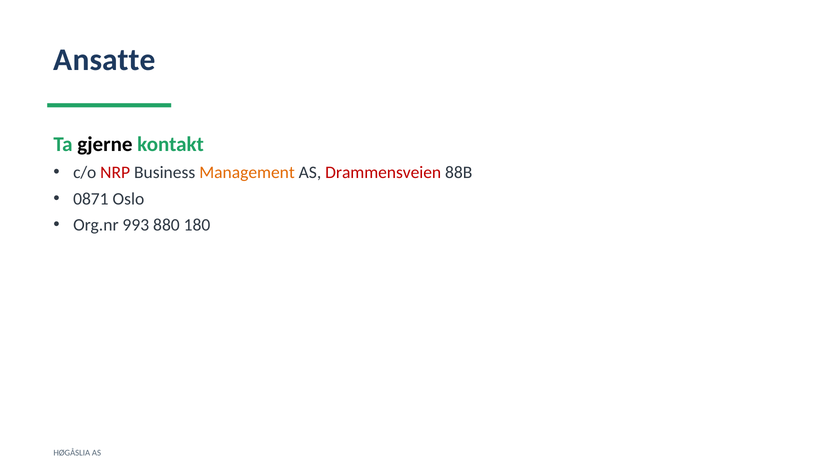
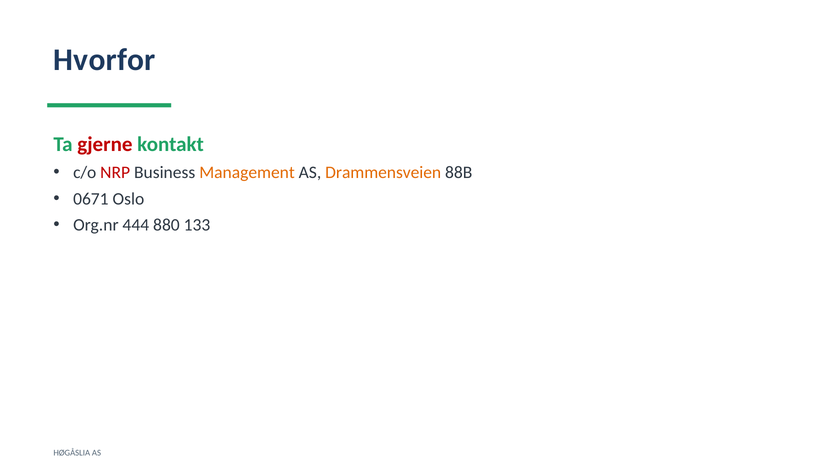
Ansatte: Ansatte -> Hvorfor
gjerne colour: black -> red
Drammensveien colour: red -> orange
0871: 0871 -> 0671
993: 993 -> 444
180: 180 -> 133
